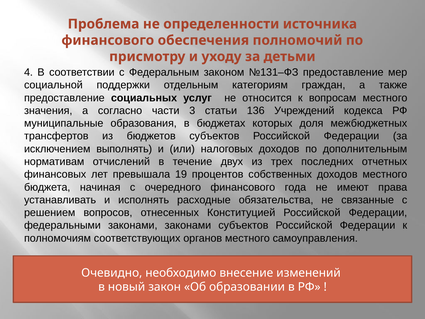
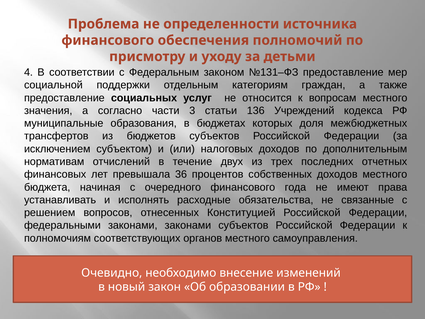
выполнять: выполнять -> субъектом
19: 19 -> 36
